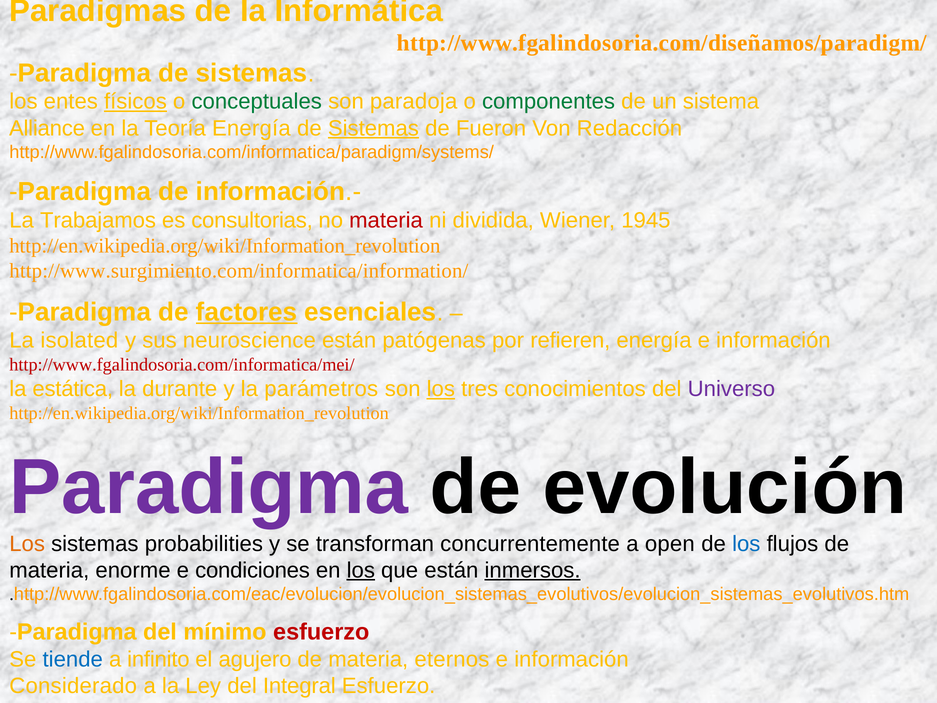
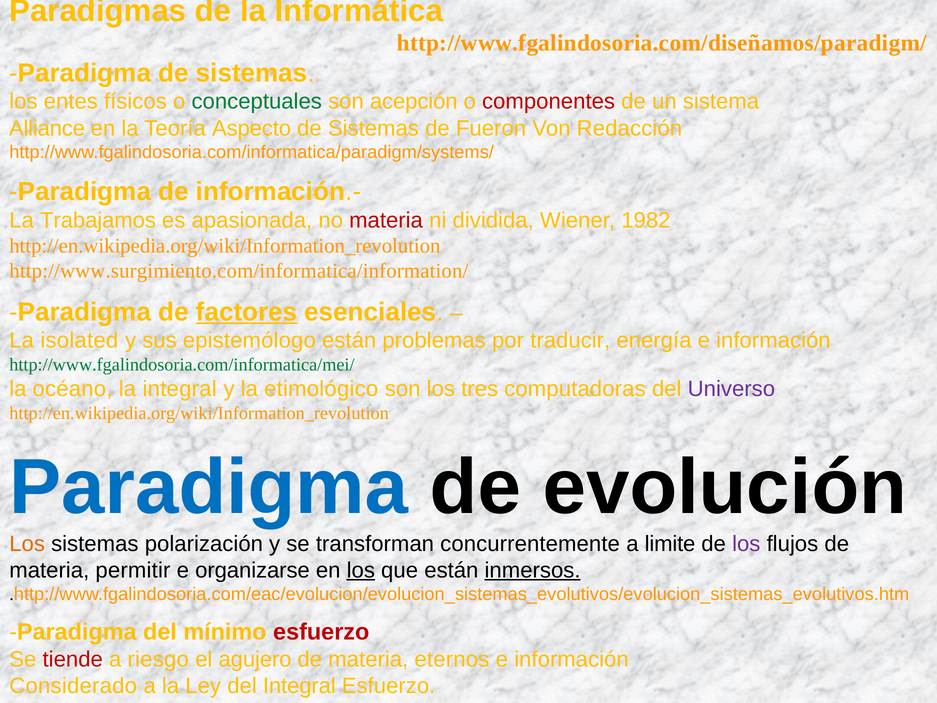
físicos underline: present -> none
paradoja: paradoja -> acepción
componentes colour: green -> red
Teoría Energía: Energía -> Aspecto
Sistemas at (373, 128) underline: present -> none
consultorias: consultorias -> apasionada
1945: 1945 -> 1982
neuroscience: neuroscience -> epistemólogo
patógenas: patógenas -> problemas
refieren: refieren -> traducir
http://www.fgalindosoria.com/informatica/mei/ colour: red -> green
estática: estática -> océano
la durante: durante -> integral
parámetros: parámetros -> etimológico
los at (441, 389) underline: present -> none
conocimientos: conocimientos -> computadoras
Paradigma at (209, 487) colour: purple -> blue
probabilities: probabilities -> polarización
open: open -> limite
los at (746, 544) colour: blue -> purple
enorme: enorme -> permitir
condiciones: condiciones -> organizarse
tiende colour: blue -> red
infinito: infinito -> riesgo
